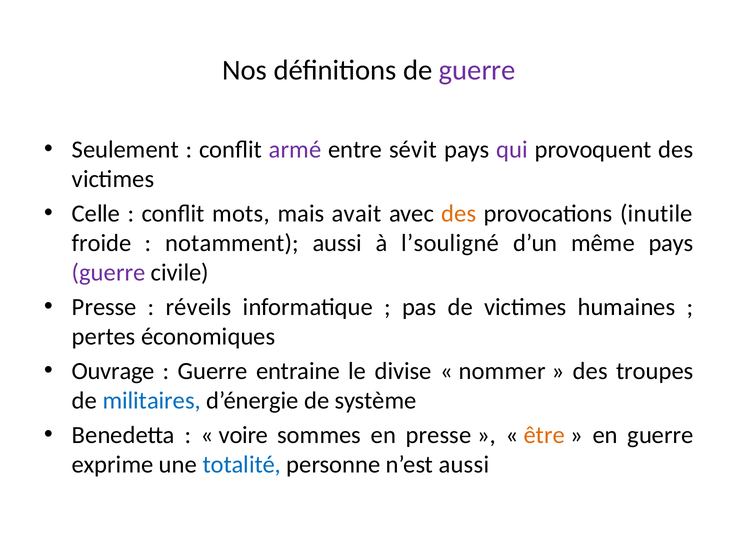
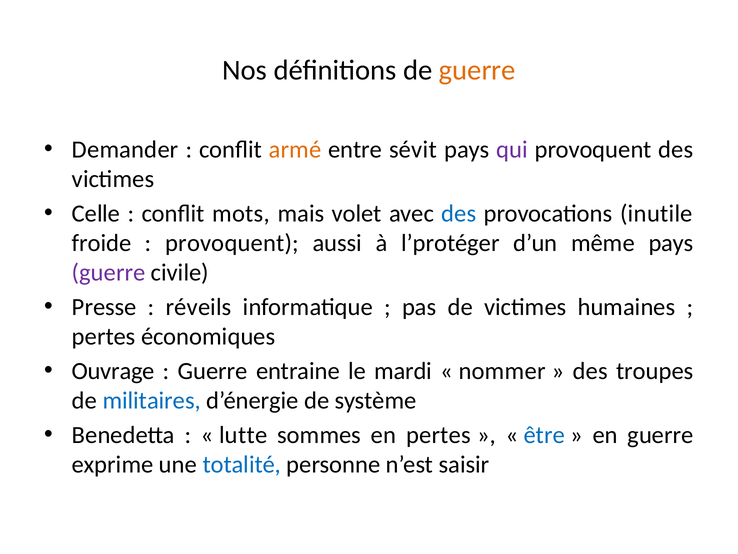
guerre at (477, 70) colour: purple -> orange
Seulement: Seulement -> Demander
armé colour: purple -> orange
avait: avait -> volet
des at (459, 213) colour: orange -> blue
notamment at (232, 243): notamment -> provoquent
l’souligné: l’souligné -> l’protéger
divise: divise -> mardi
voire: voire -> lutte
en presse: presse -> pertes
être colour: orange -> blue
n’est aussi: aussi -> saisir
